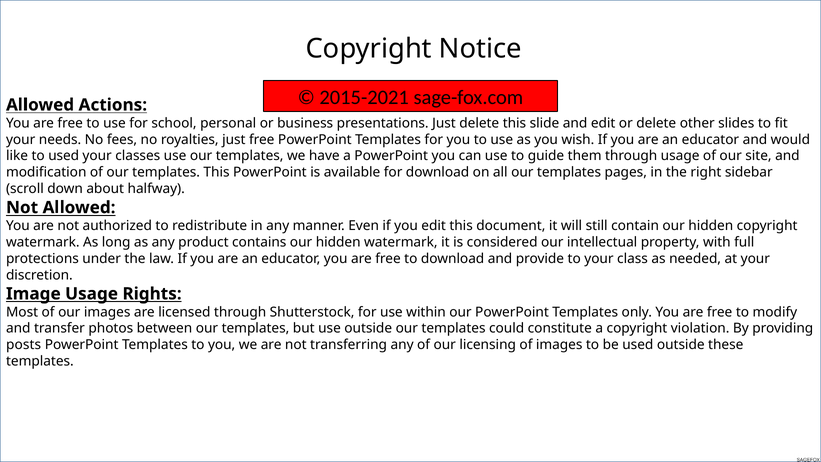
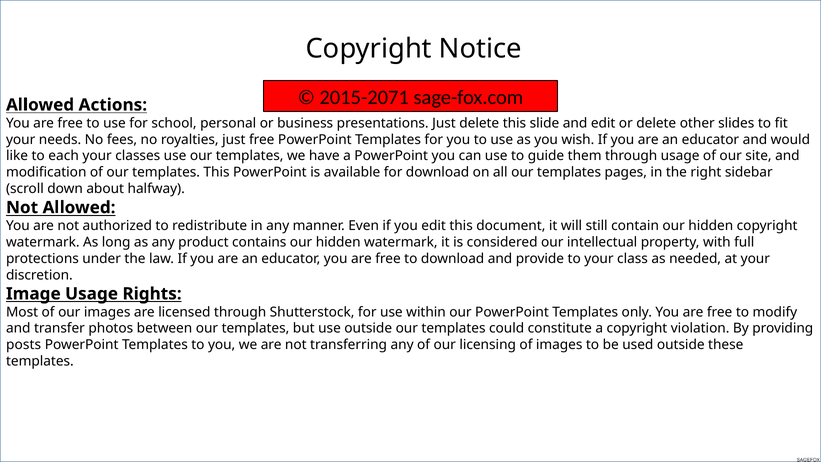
2015-2021: 2015-2021 -> 2015-2071
to used: used -> each
